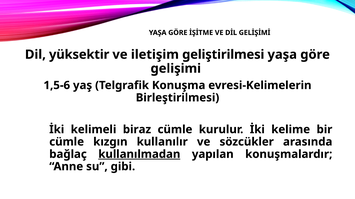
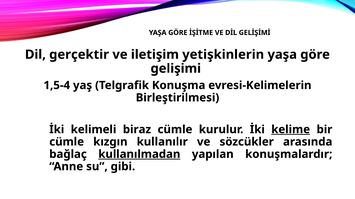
yüksektir: yüksektir -> gerçektir
geliştirilmesi: geliştirilmesi -> yetişkinlerin
1,5-6: 1,5-6 -> 1,5-4
kelime underline: none -> present
